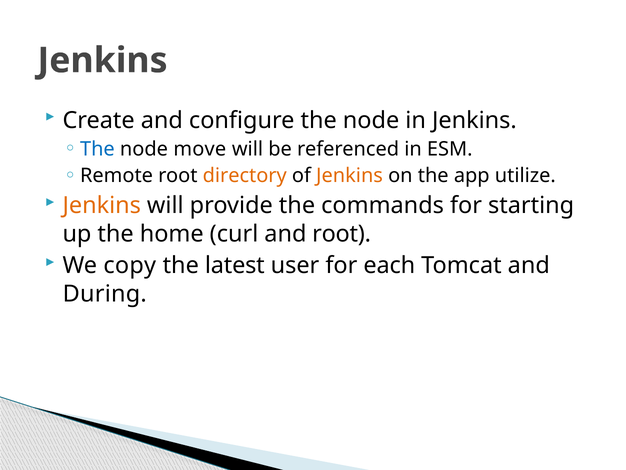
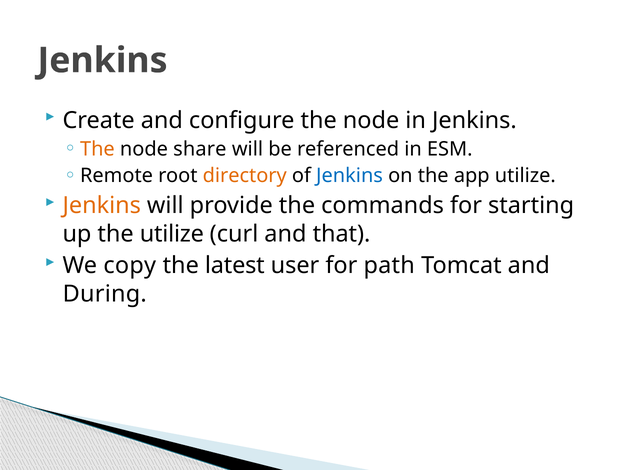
The at (97, 149) colour: blue -> orange
move: move -> share
Jenkins at (350, 176) colour: orange -> blue
the home: home -> utilize
and root: root -> that
each: each -> path
